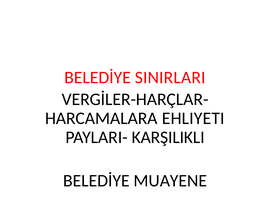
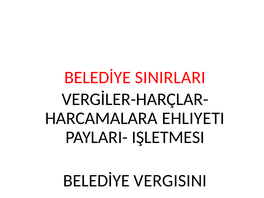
KARŞILIKLI: KARŞILIKLI -> IŞLETMESI
MUAYENE: MUAYENE -> VERGISINI
